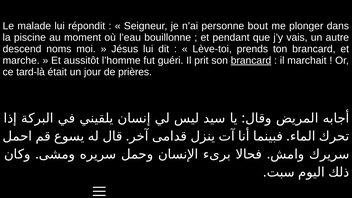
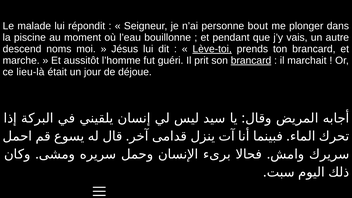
Lève-toi underline: none -> present
tard-là: tard-là -> lieu-là
prières: prières -> déjoue
